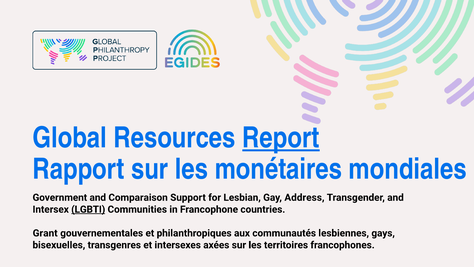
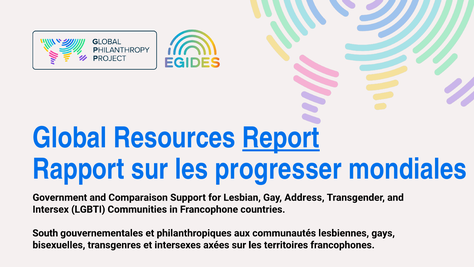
monétaires: monétaires -> progresser
LGBTI underline: present -> none
Grant: Grant -> South
